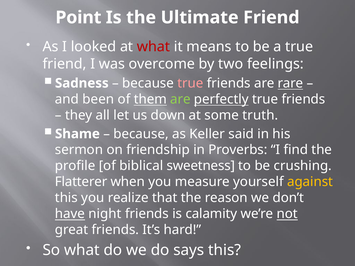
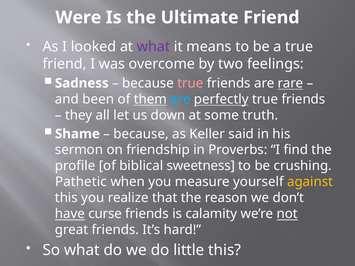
Point: Point -> Were
what at (154, 47) colour: red -> purple
are at (180, 99) colour: light green -> light blue
Flatterer: Flatterer -> Pathetic
night: night -> curse
says: says -> little
